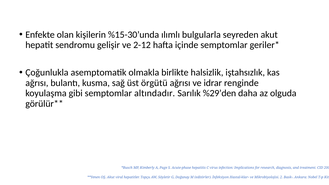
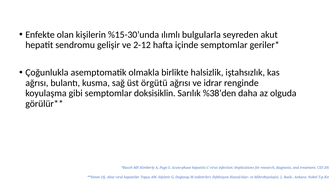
altındadır: altındadır -> doksisiklin
%29’den: %29’den -> %38’den
